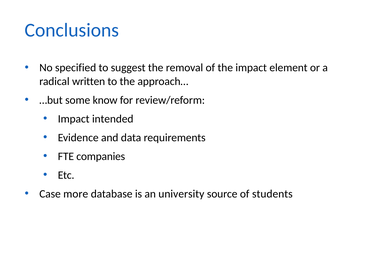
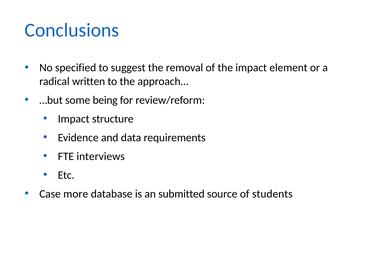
know: know -> being
intended: intended -> structure
companies: companies -> interviews
university: university -> submitted
